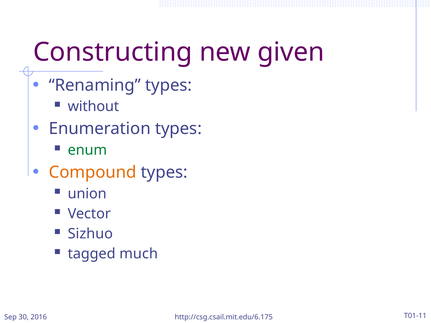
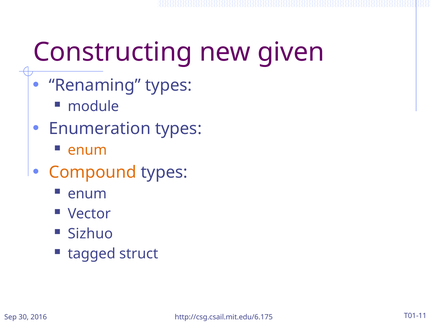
without: without -> module
enum at (87, 150) colour: green -> orange
union at (87, 194): union -> enum
much: much -> struct
